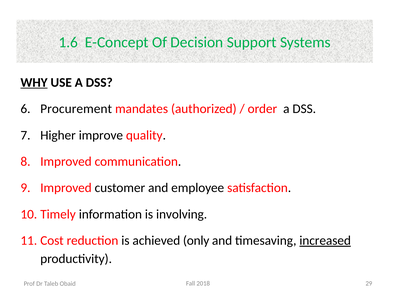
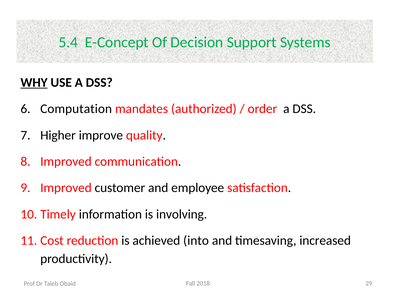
1.6: 1.6 -> 5.4
Procurement: Procurement -> Computation
only: only -> into
increased underline: present -> none
